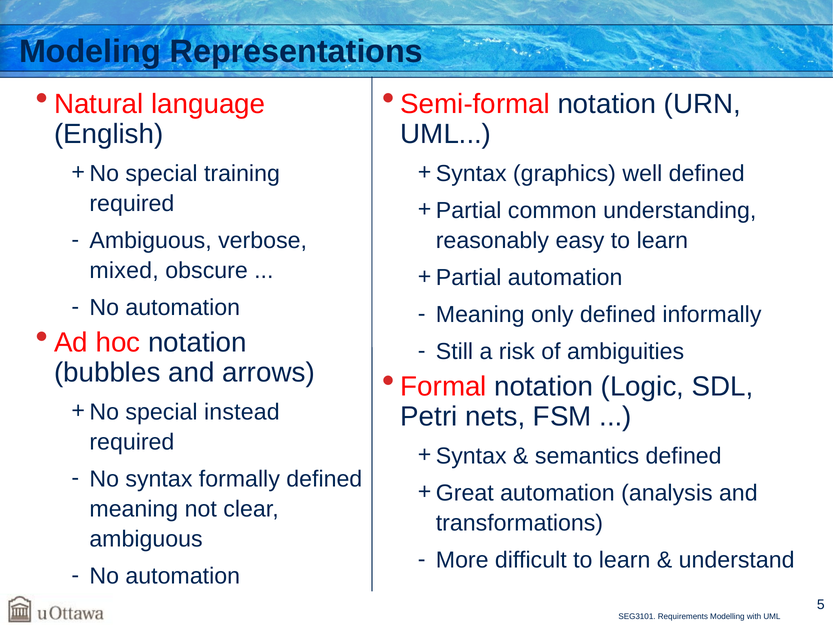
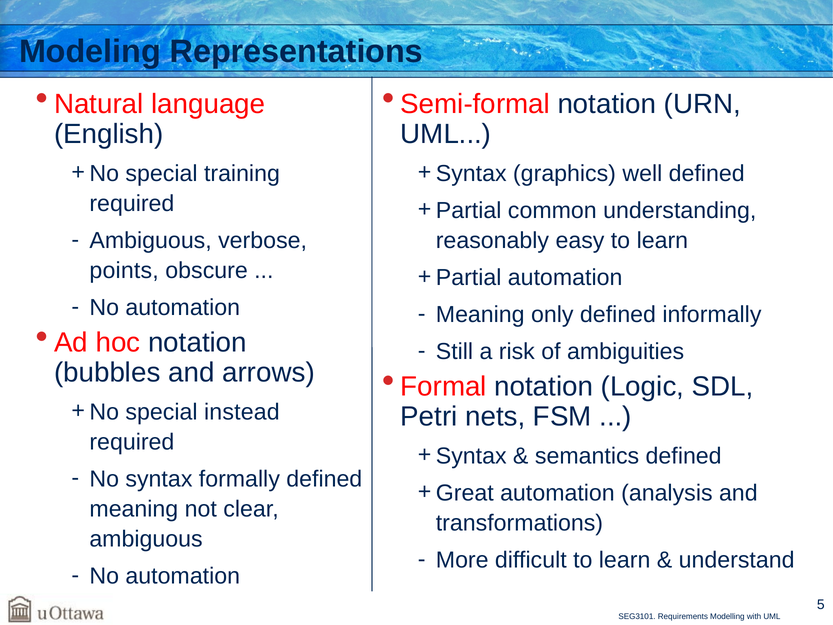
mixed: mixed -> points
